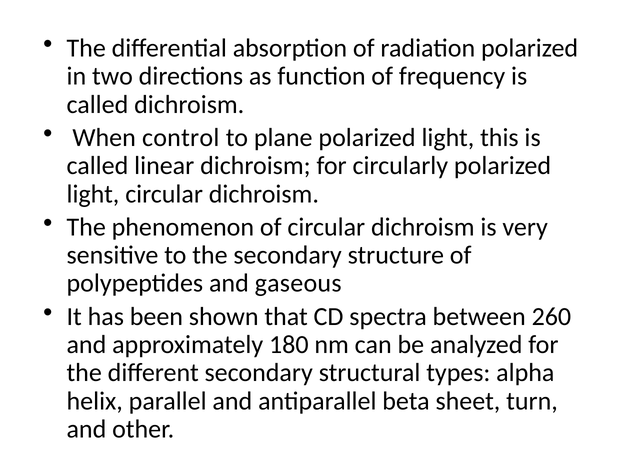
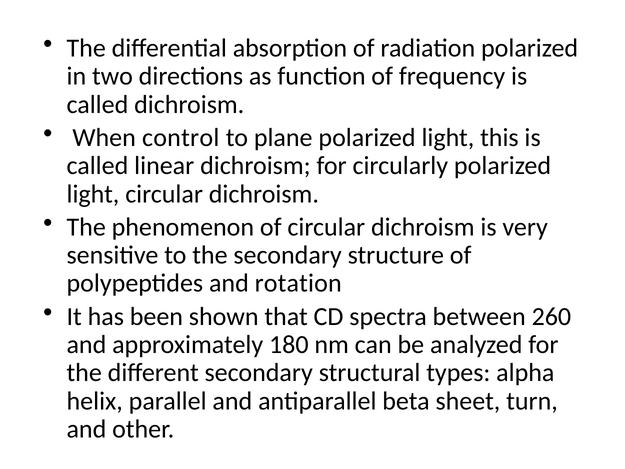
gaseous: gaseous -> rotation
